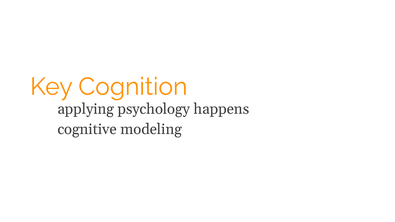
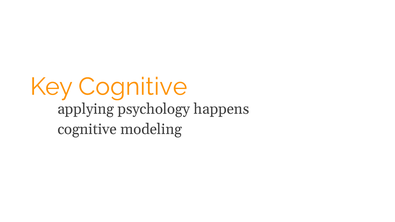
Key Cognition: Cognition -> Cognitive
